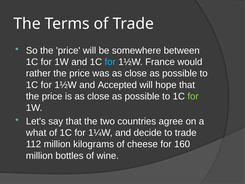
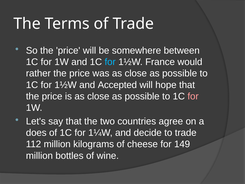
for at (193, 96) colour: light green -> pink
what: what -> does
160: 160 -> 149
